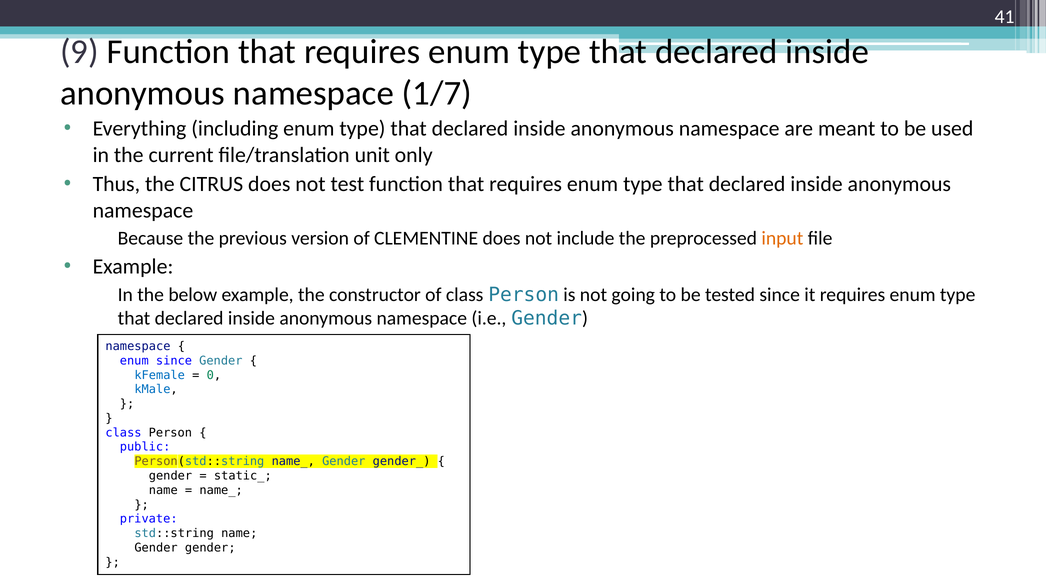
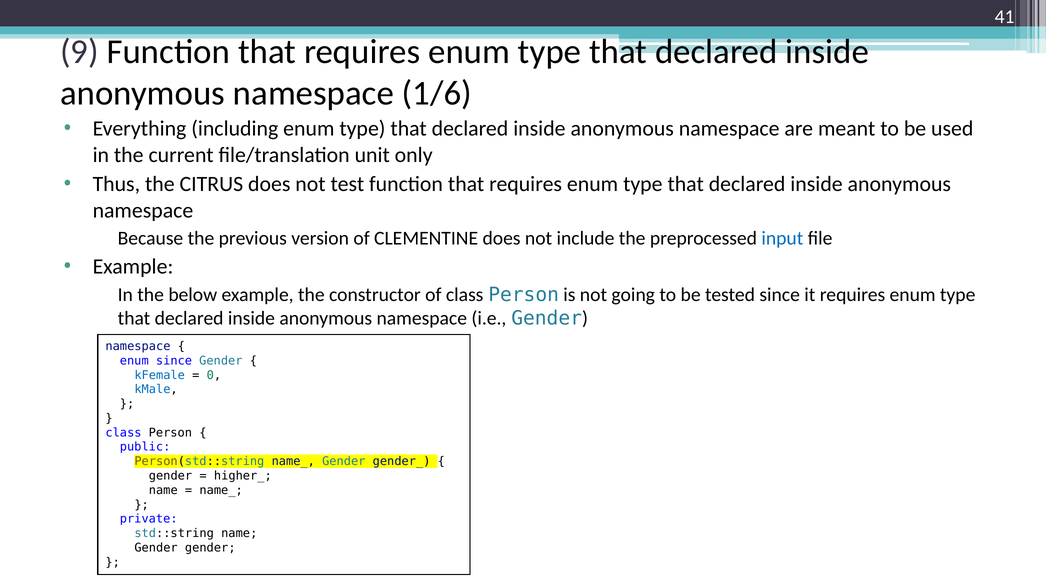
1/7: 1/7 -> 1/6
input colour: orange -> blue
static_: static_ -> higher_
